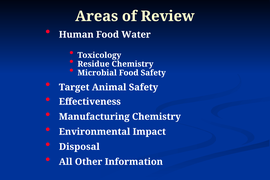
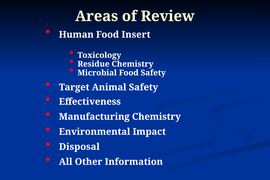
Water: Water -> Insert
